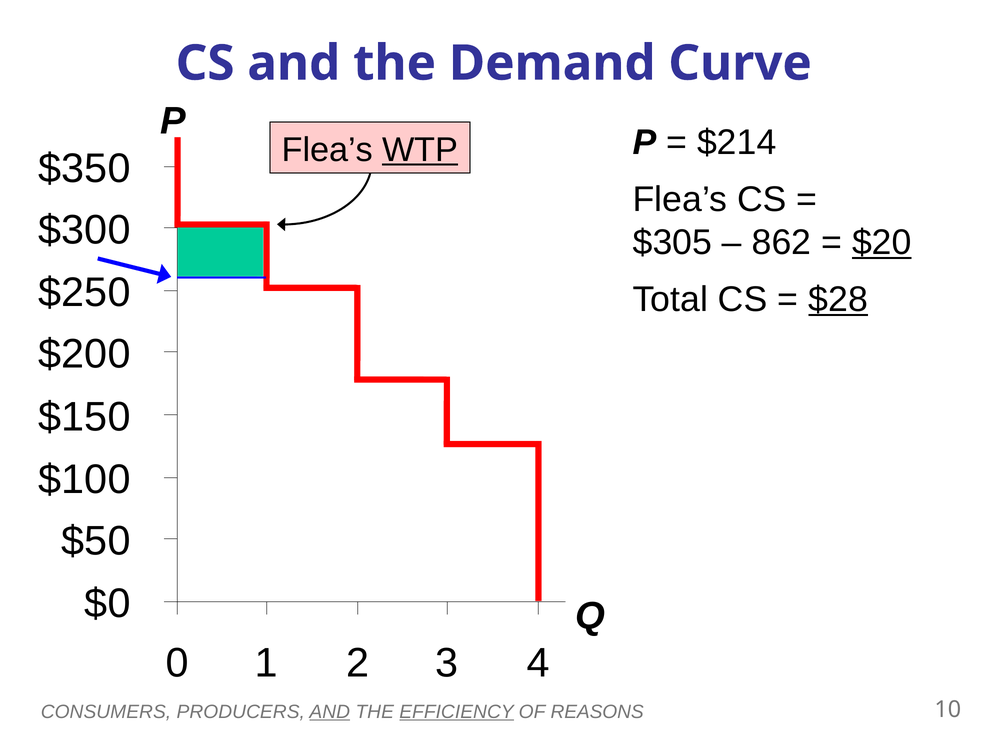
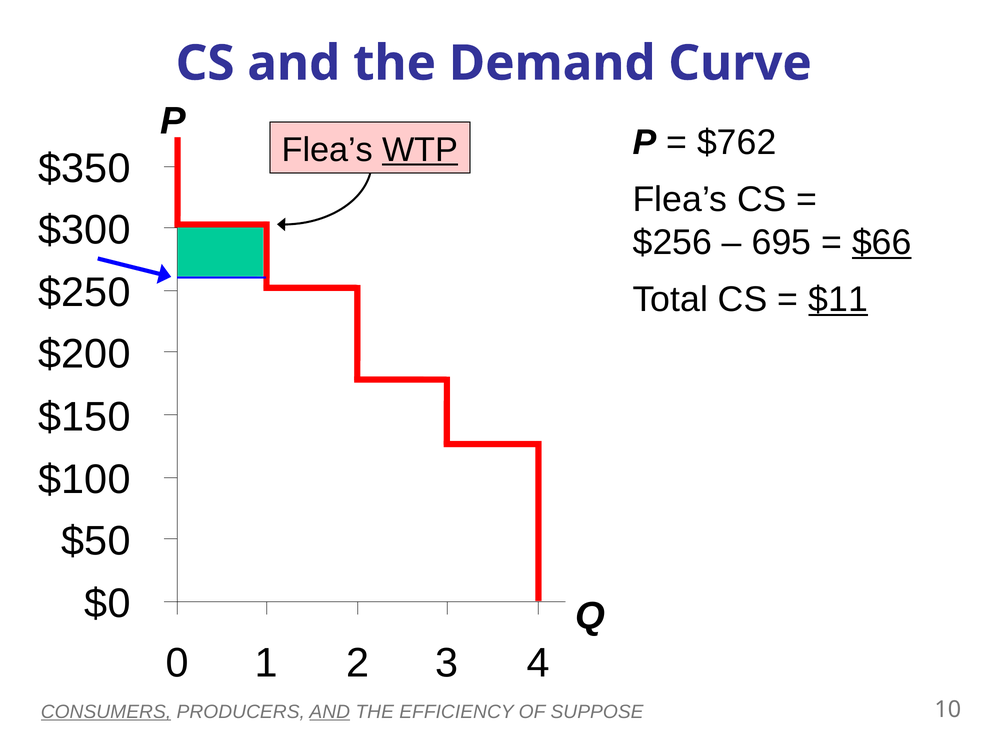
$214: $214 -> $762
$305: $305 -> $256
862: 862 -> 695
$20: $20 -> $66
$28: $28 -> $11
CONSUMERS underline: none -> present
EFFICIENCY underline: present -> none
REASONS: REASONS -> SUPPOSE
